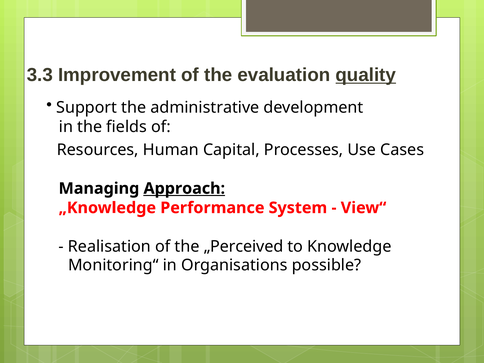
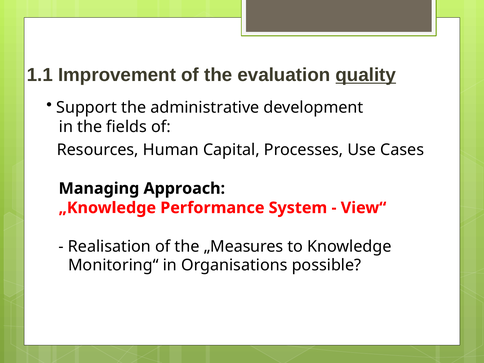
3.3: 3.3 -> 1.1
Approach underline: present -> none
„Perceived: „Perceived -> „Measures
